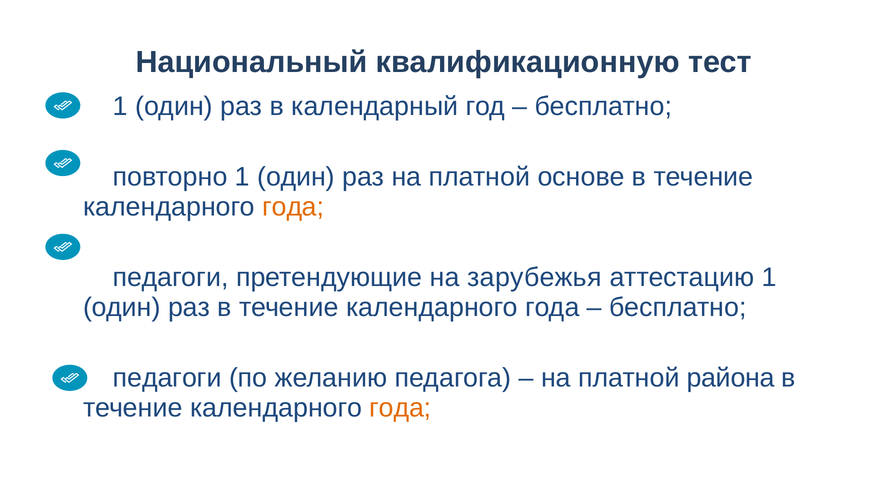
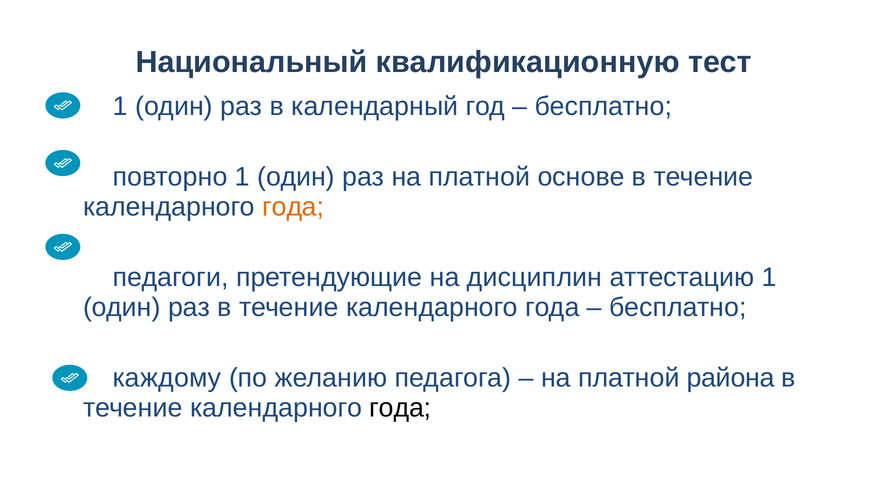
зарубежья: зарубежья -> дисциплин
педагоги at (167, 378): педагоги -> каждому
года at (400, 408) colour: orange -> black
